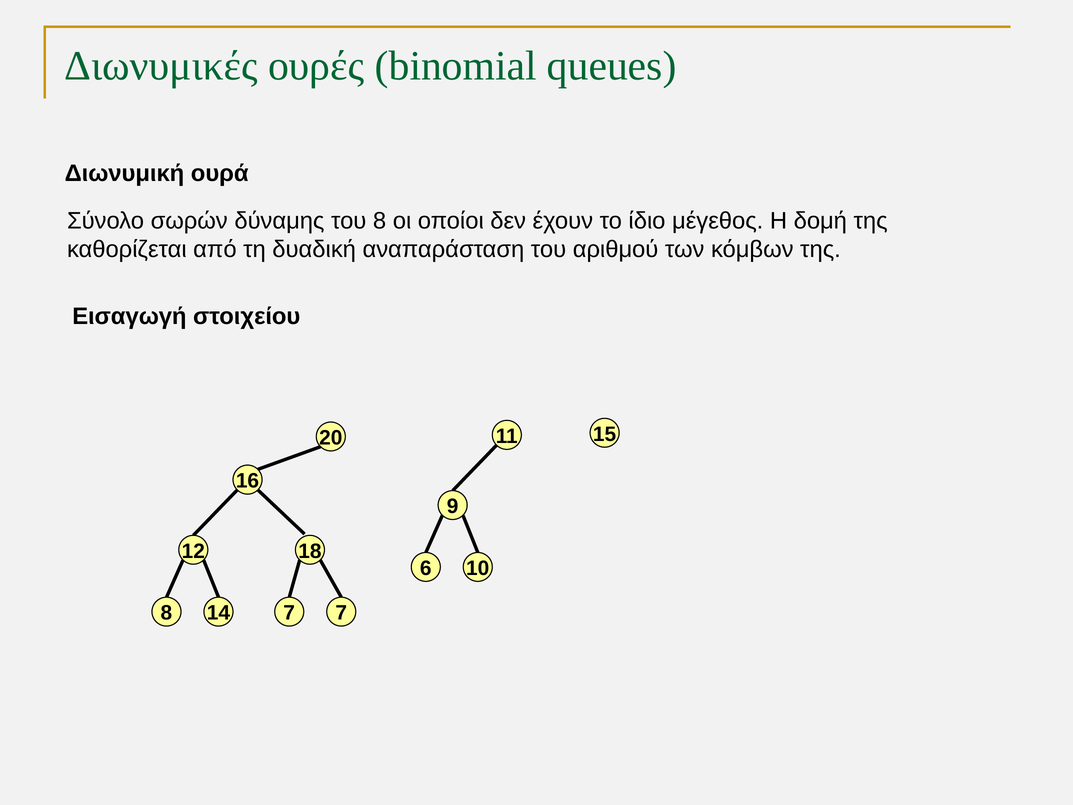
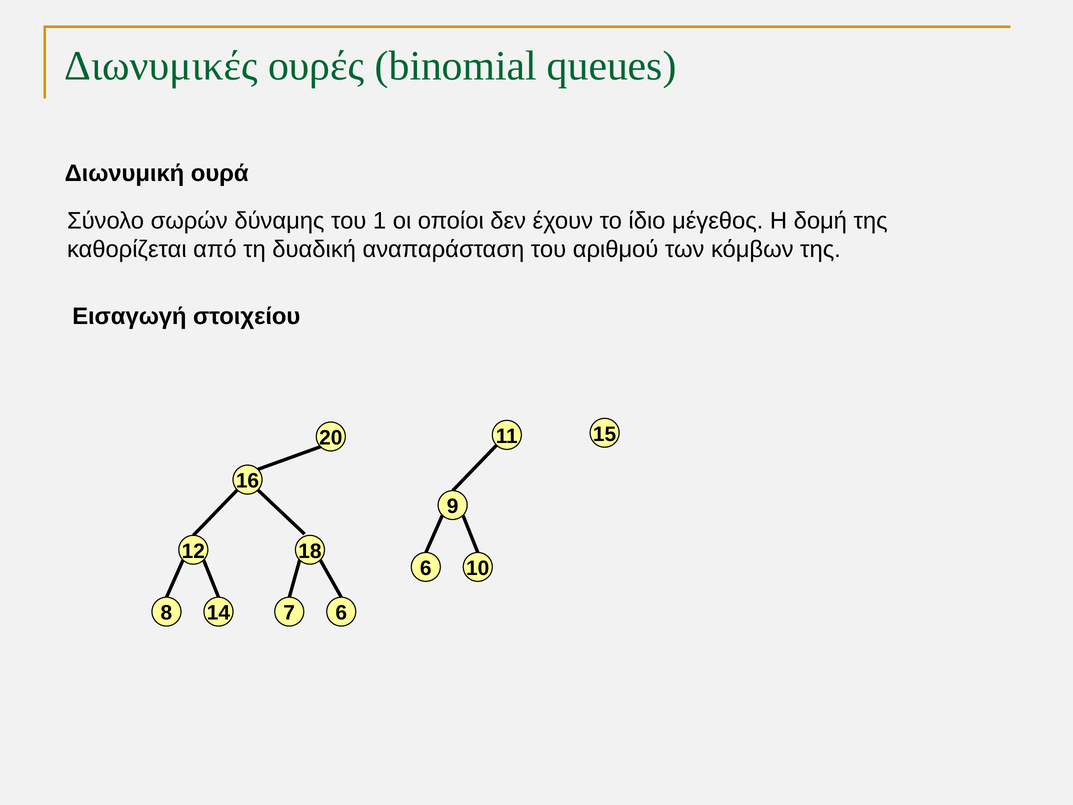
του 8: 8 -> 1
8 7: 7 -> 6
